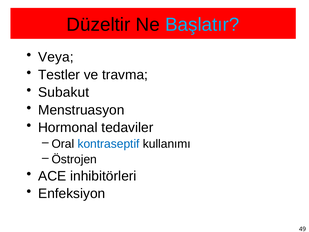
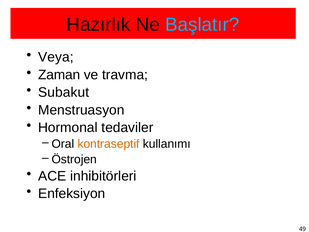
Düzeltir: Düzeltir -> Hazırlık
Testler: Testler -> Zaman
kontraseptif colour: blue -> orange
